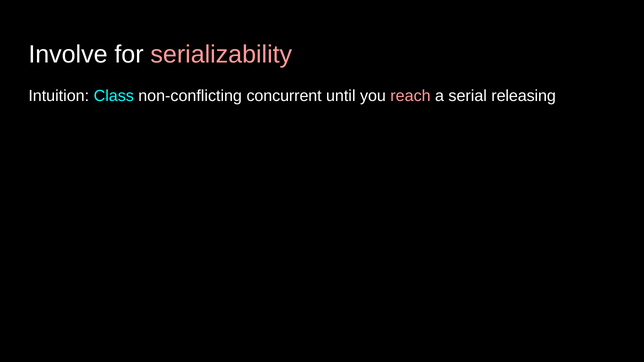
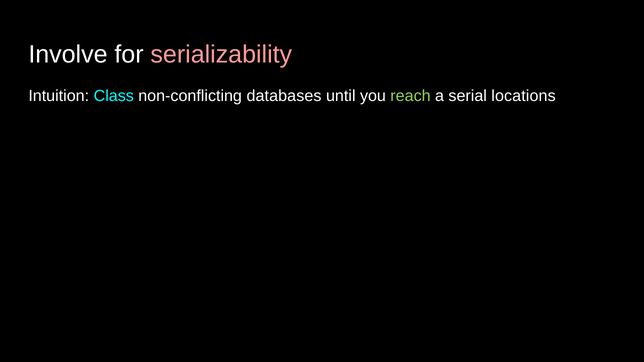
concurrent: concurrent -> databases
reach colour: pink -> light green
releasing: releasing -> locations
